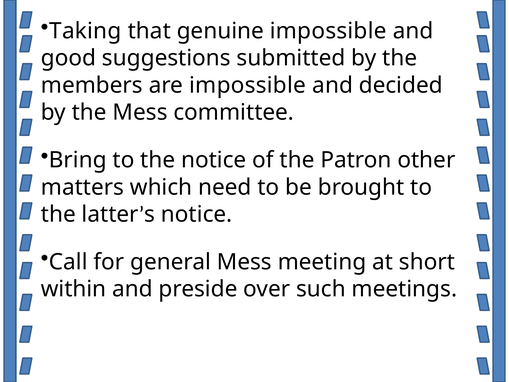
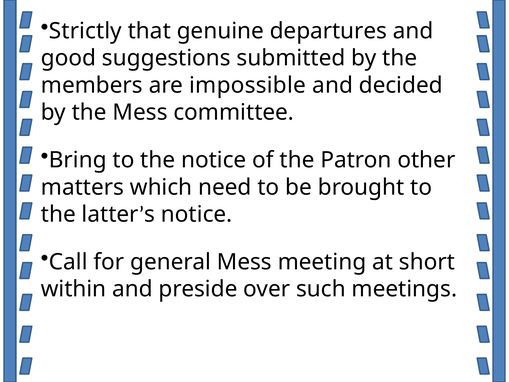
Taking: Taking -> Strictly
genuine impossible: impossible -> departures
